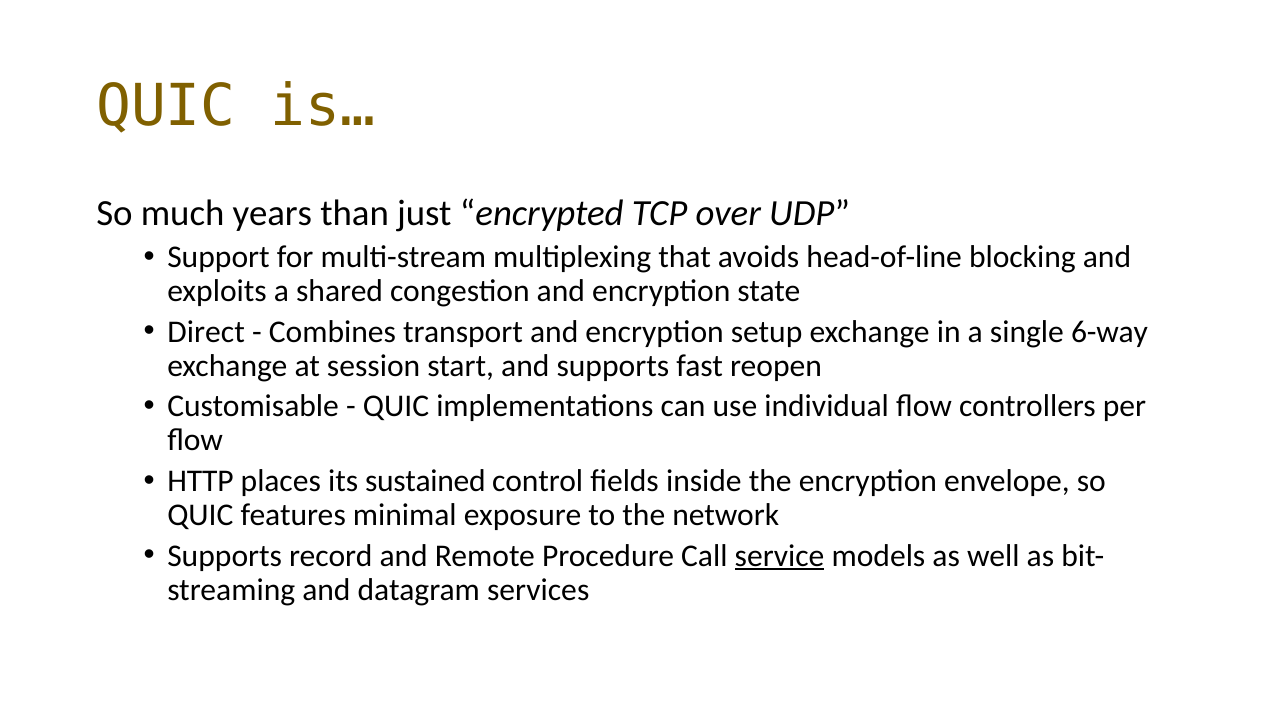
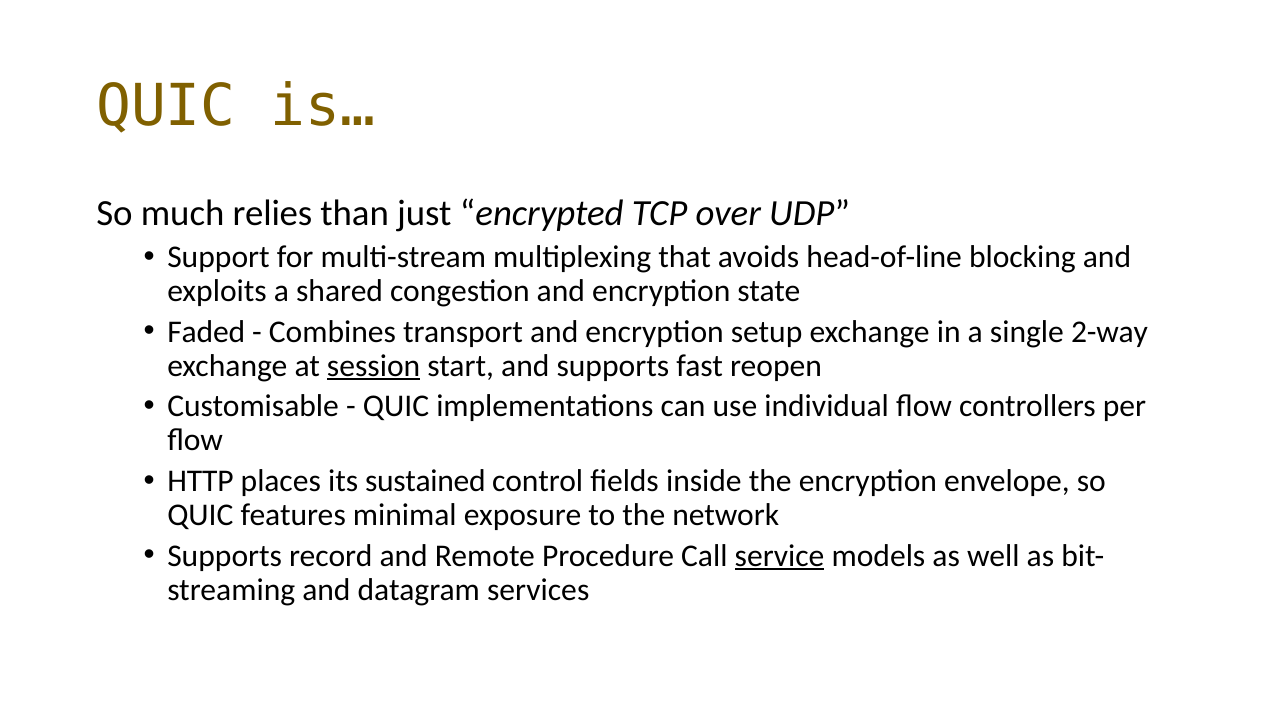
years: years -> relies
Direct: Direct -> Faded
6-way: 6-way -> 2-way
session underline: none -> present
